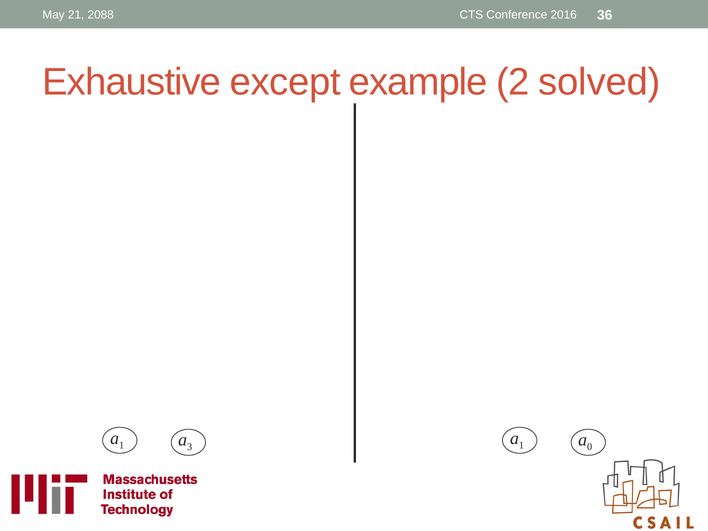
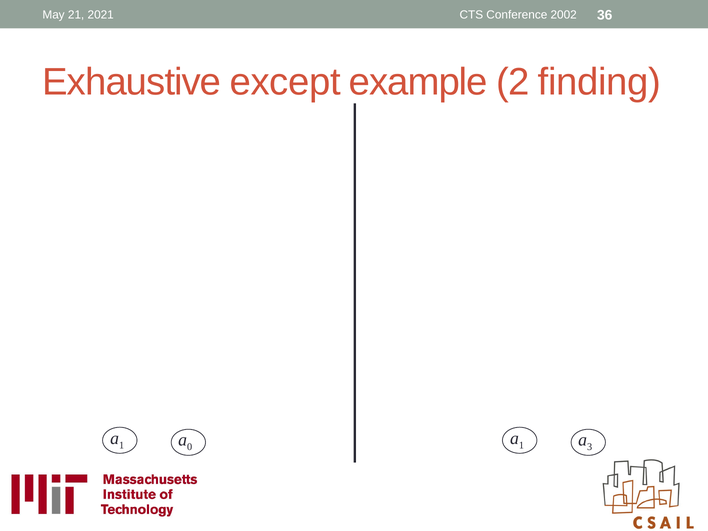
2088: 2088 -> 2021
2016: 2016 -> 2002
solved: solved -> finding
3: 3 -> 0
0: 0 -> 3
